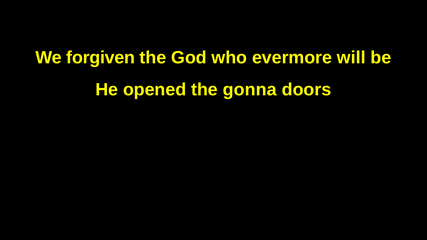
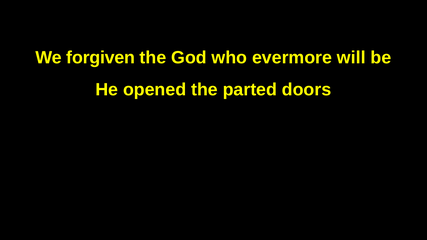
gonna: gonna -> parted
